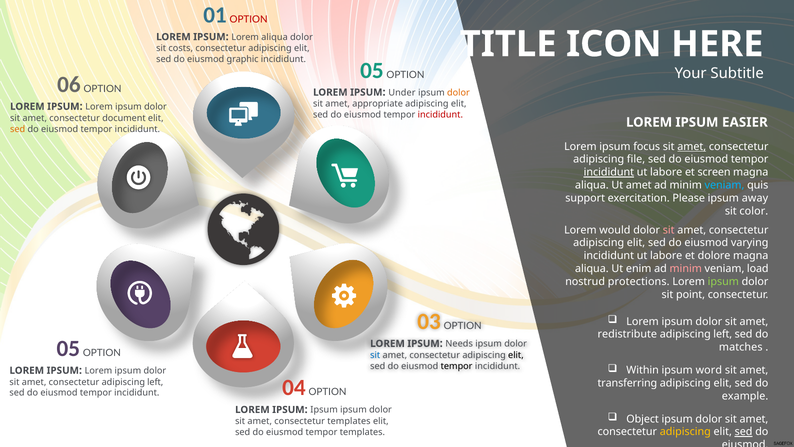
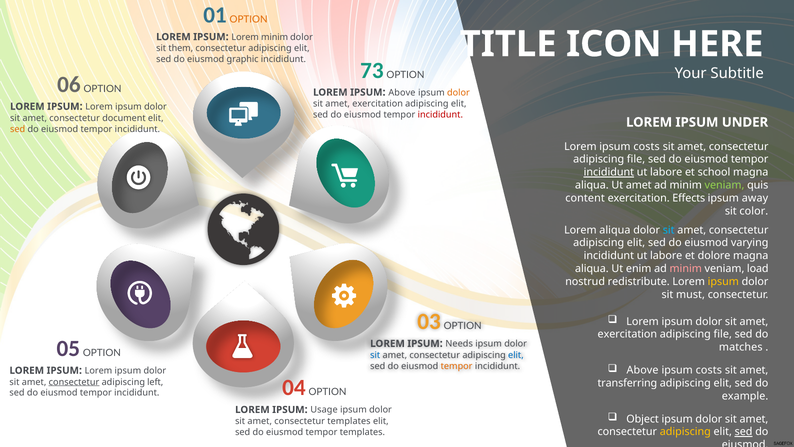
OPTION at (249, 19) colour: red -> orange
Lorem aliqua: aliqua -> minim
costs: costs -> them
incididunt 05: 05 -> 73
IPSUM Under: Under -> Above
appropriate at (378, 104): appropriate -> exercitation
EASIER: EASIER -> UNDER
Lorem ipsum focus: focus -> costs
amet at (692, 146) underline: present -> none
screen: screen -> school
veniam at (725, 185) colour: light blue -> light green
support: support -> content
Please: Please -> Effects
Lorem would: would -> aliqua
sit at (669, 230) colour: pink -> light blue
protections: protections -> redistribute
ipsum at (723, 281) colour: light green -> yellow
point: point -> must
redistribute at (627, 334): redistribute -> exercitation
left at (723, 334): left -> file
elit at (516, 355) colour: black -> blue
tempor at (457, 366) colour: black -> orange
Within at (643, 370): Within -> Above
word at (709, 370): word -> costs
consectetur at (74, 382) underline: none -> present
LOREM IPSUM Ipsum: Ipsum -> Usage
